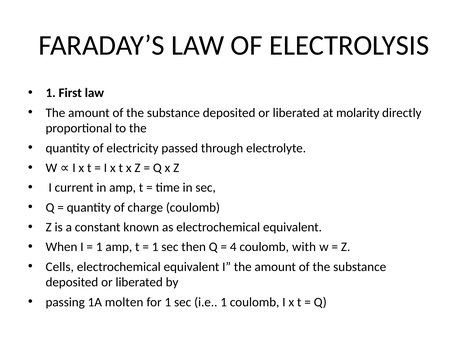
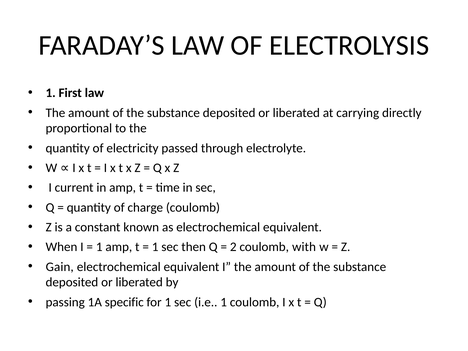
molarity: molarity -> carrying
4: 4 -> 2
Cells: Cells -> Gain
molten: molten -> specific
